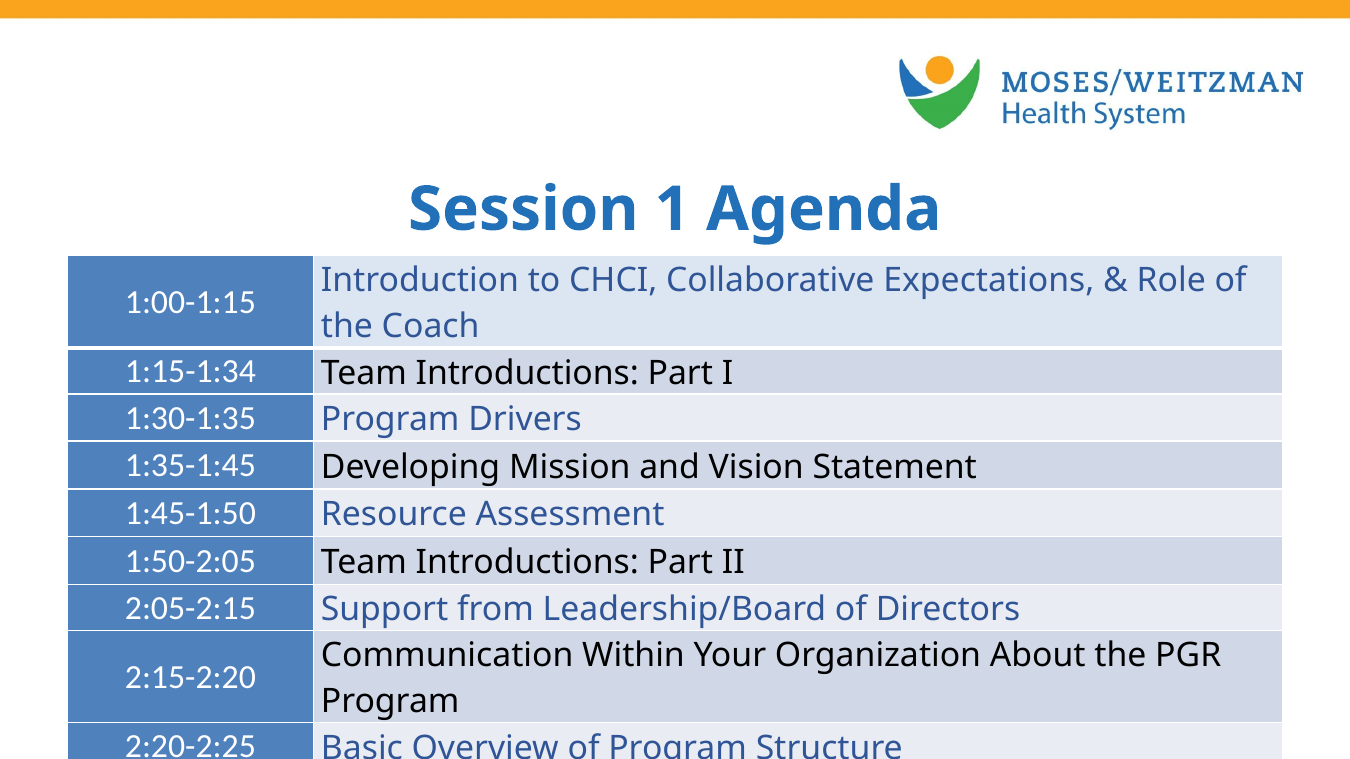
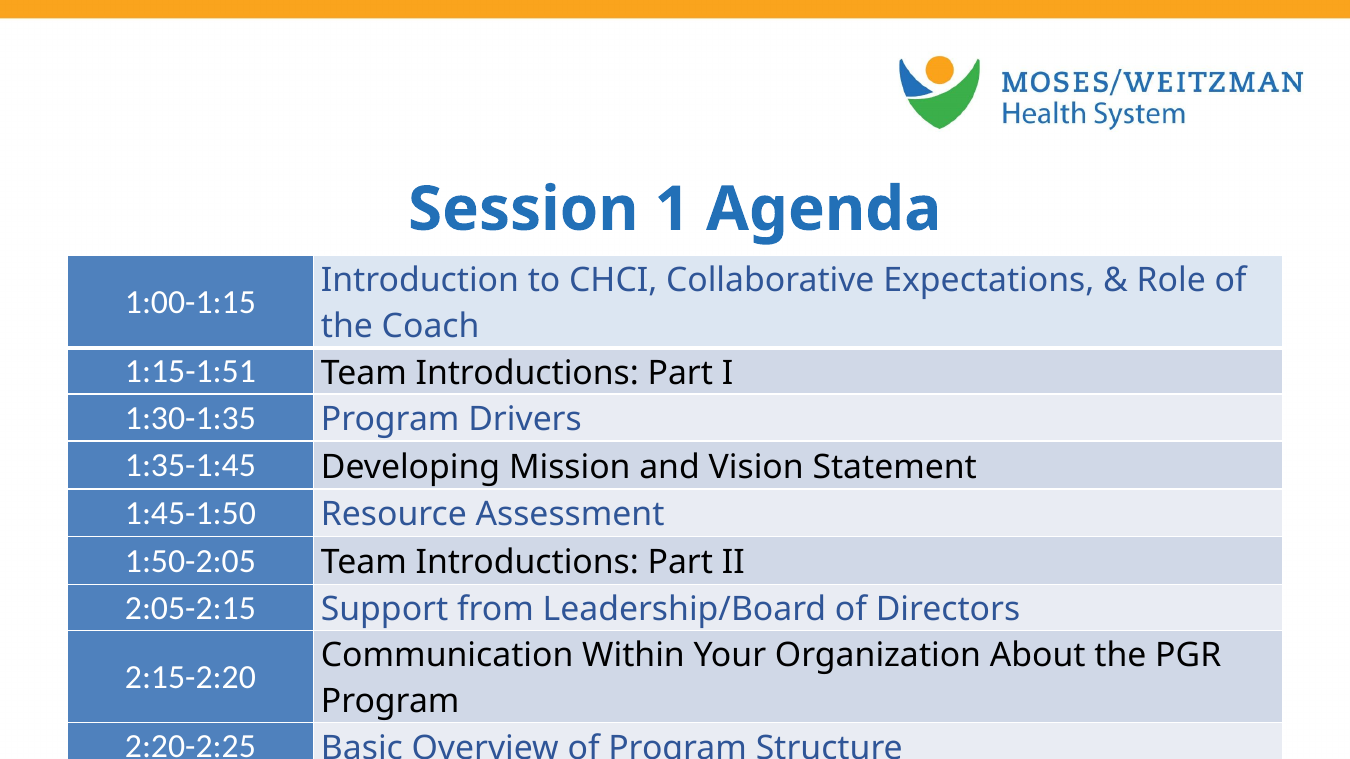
1:15-1:34: 1:15-1:34 -> 1:15-1:51
